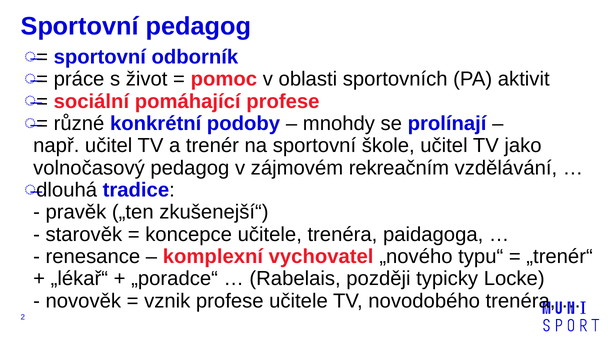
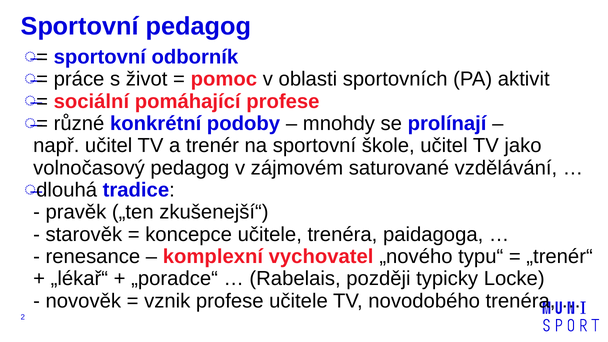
rekreačním: rekreačním -> saturované
